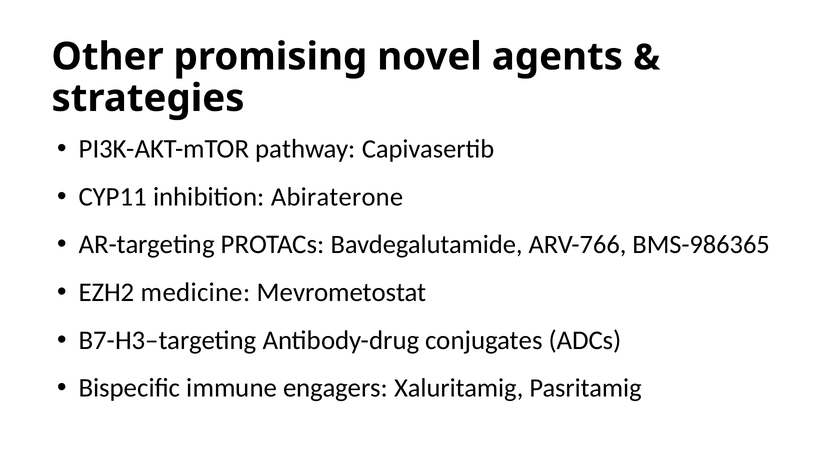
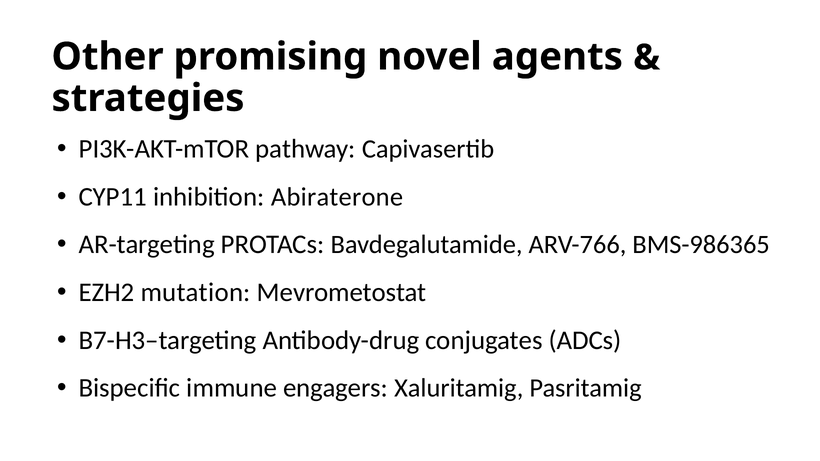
medicine: medicine -> mutation
